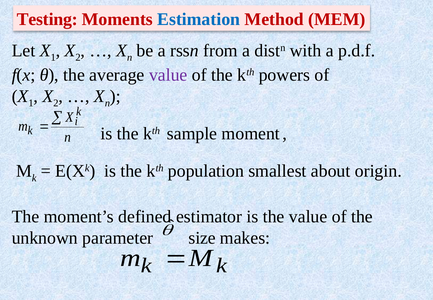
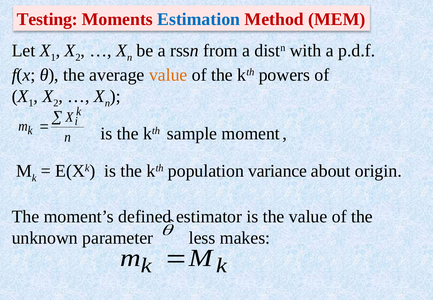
value at (168, 75) colour: purple -> orange
smallest: smallest -> variance
size: size -> less
